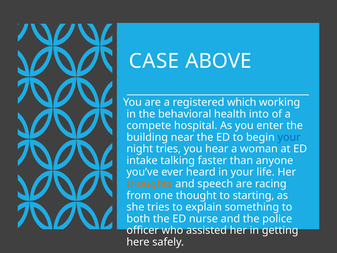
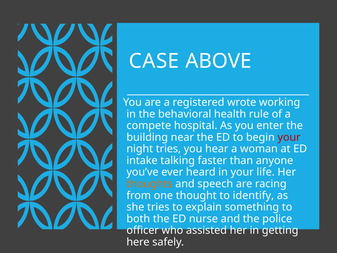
which: which -> wrote
into: into -> rule
your at (289, 137) colour: blue -> red
starting: starting -> identify
